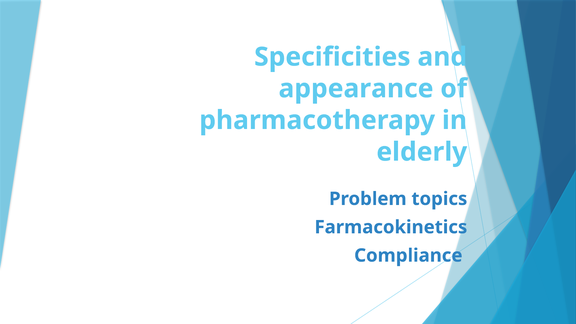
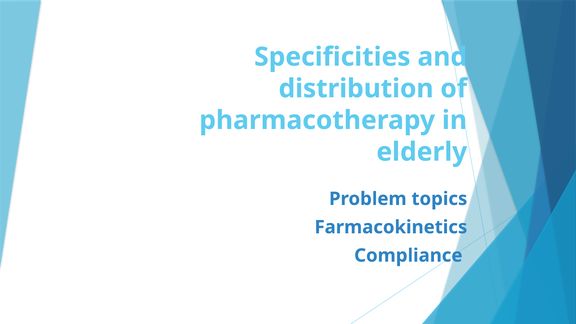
appearance: appearance -> distribution
